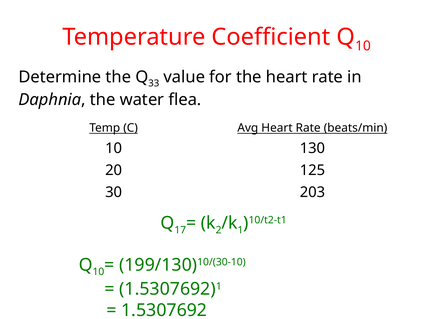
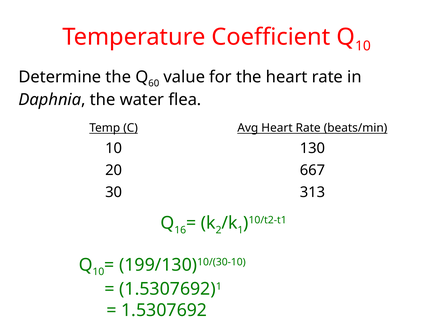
33: 33 -> 60
125: 125 -> 667
203: 203 -> 313
17: 17 -> 16
